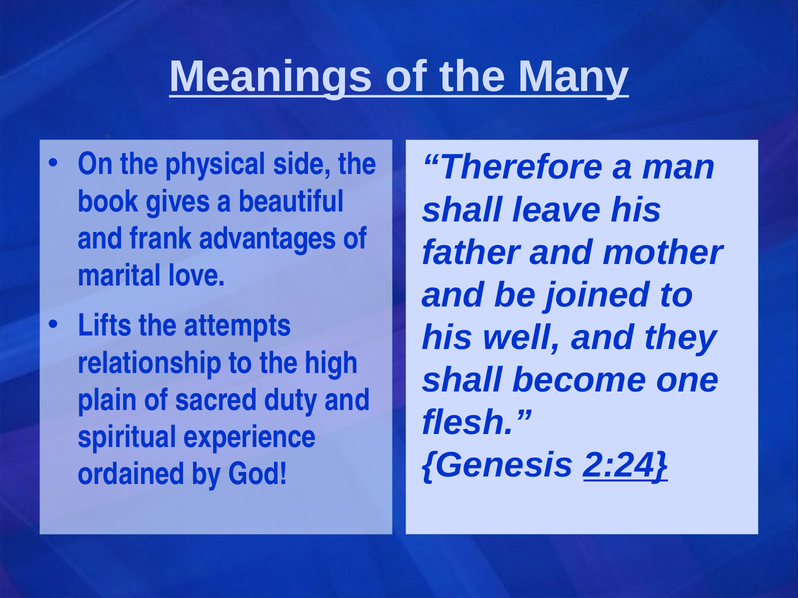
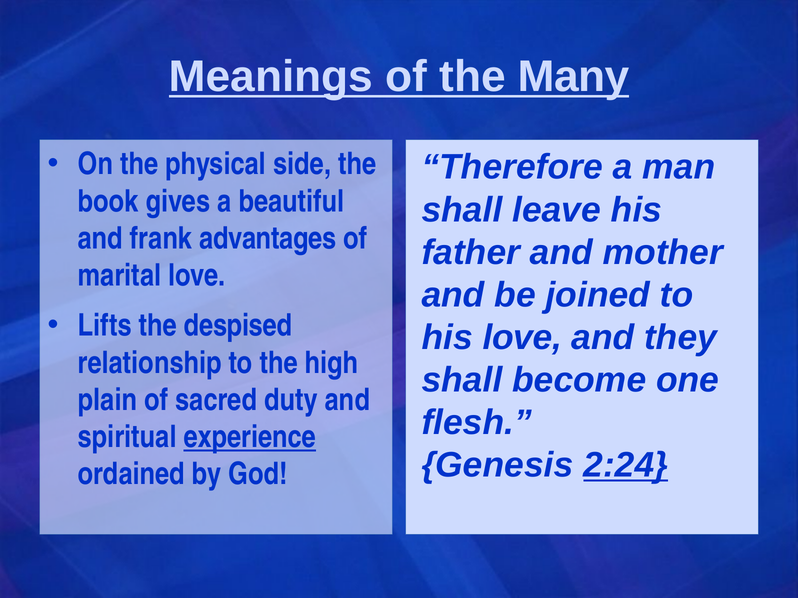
attempts: attempts -> despised
his well: well -> love
experience underline: none -> present
